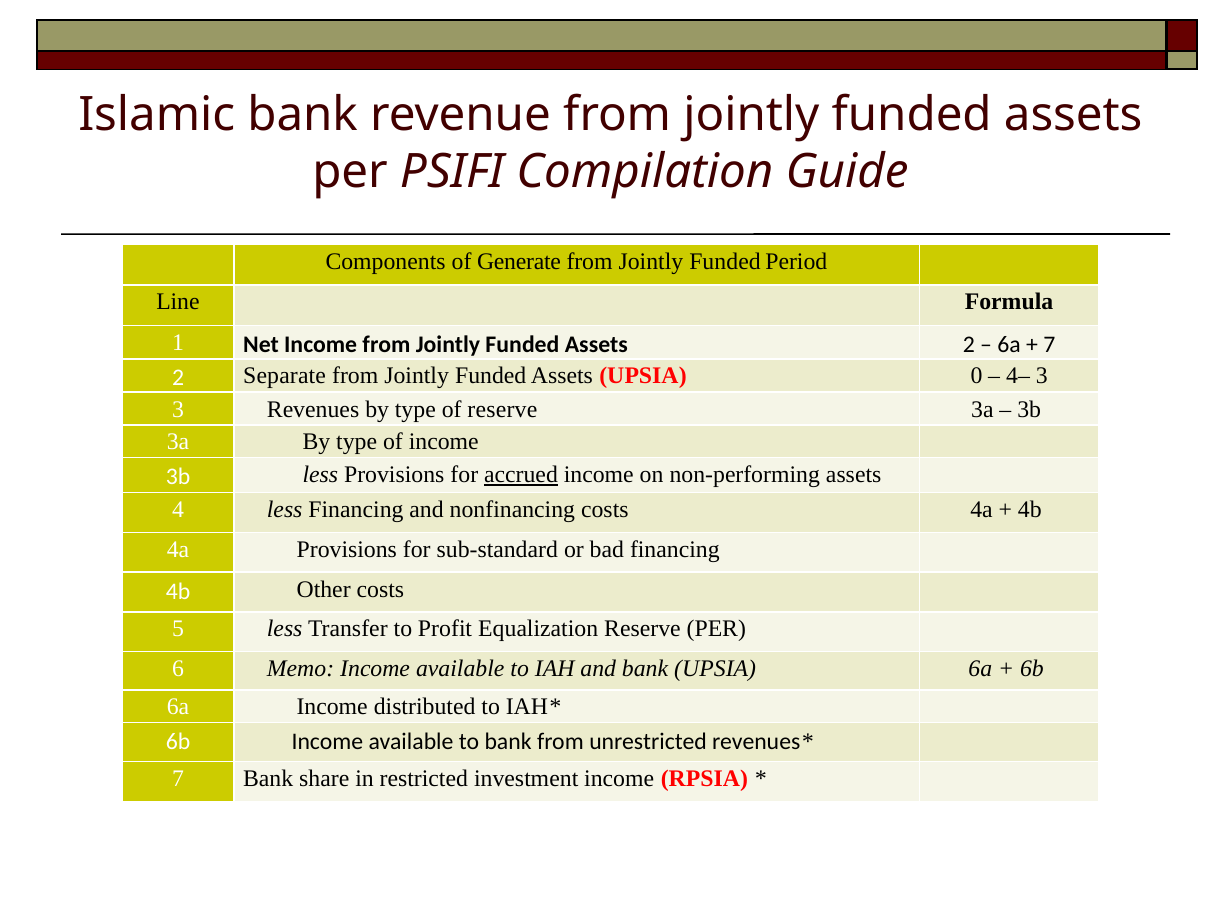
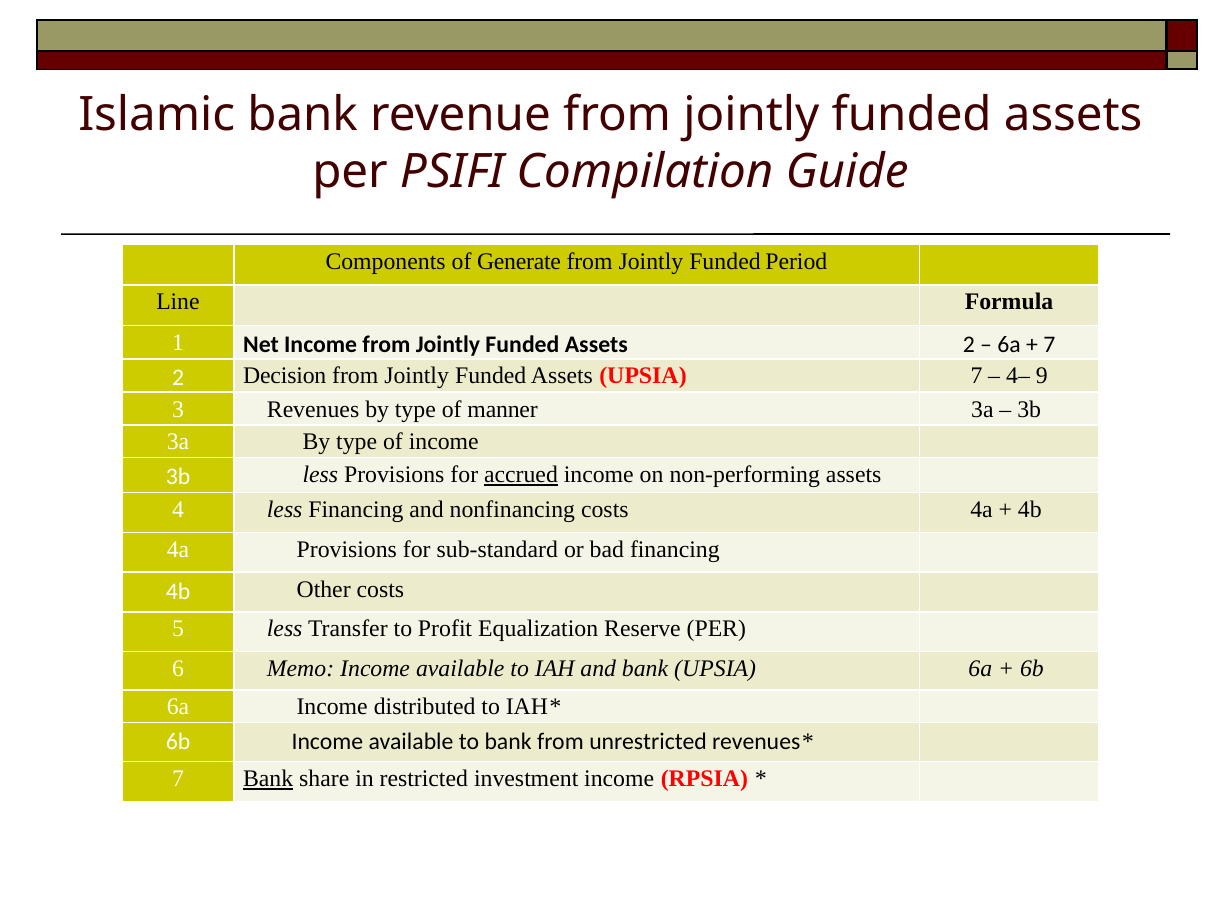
Separate: Separate -> Decision
UPSIA 0: 0 -> 7
4– 3: 3 -> 9
of reserve: reserve -> manner
Bank at (268, 779) underline: none -> present
